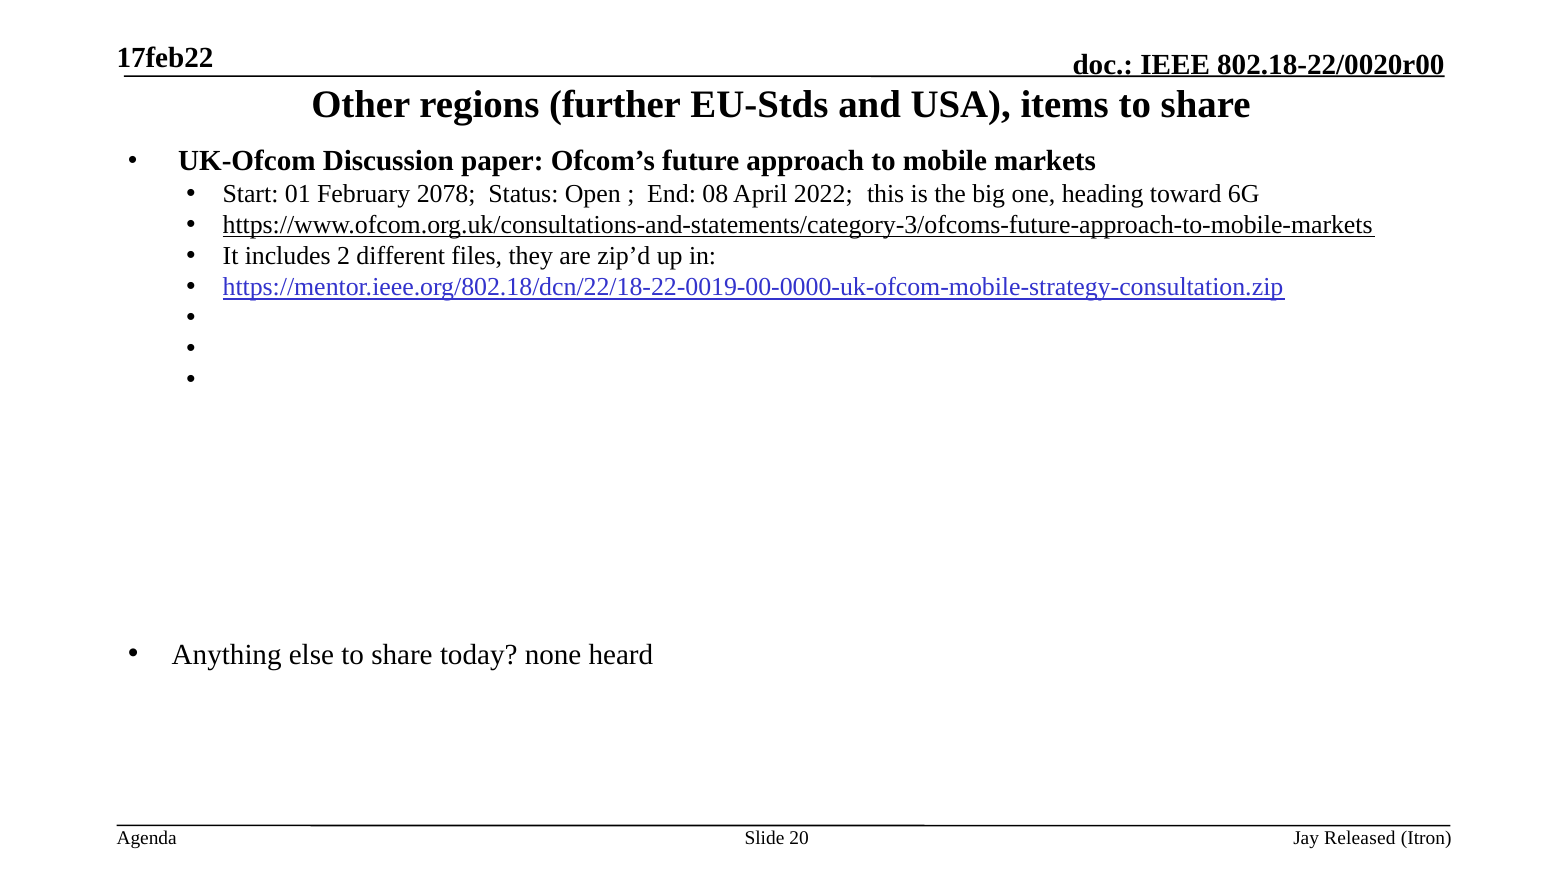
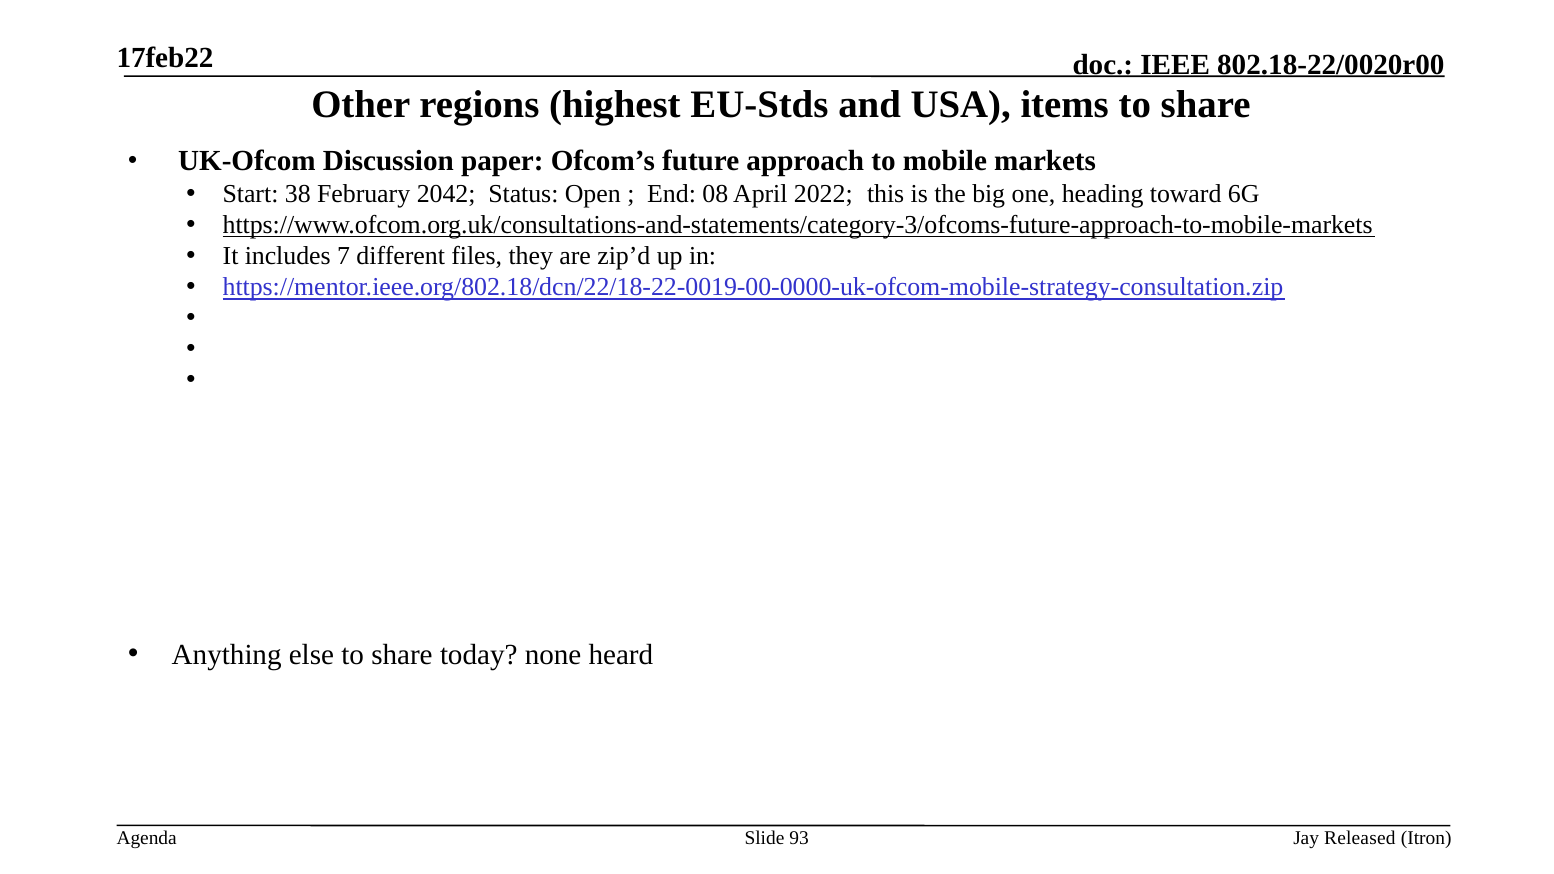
further: further -> highest
01: 01 -> 38
2078: 2078 -> 2042
2: 2 -> 7
20: 20 -> 93
